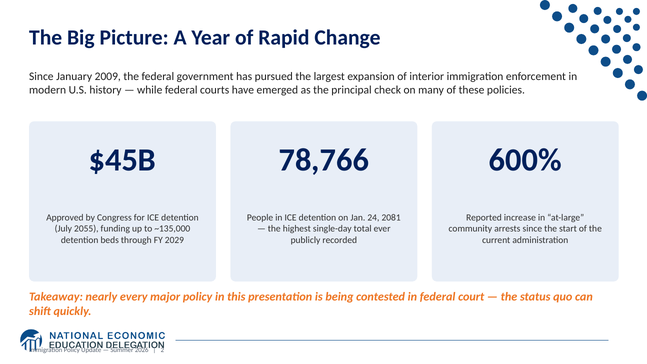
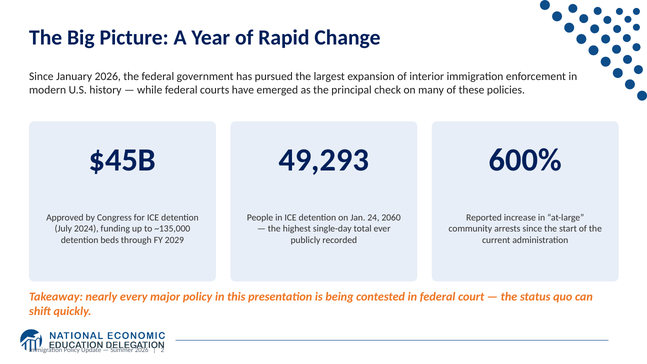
January 2009: 2009 -> 2026
78,766: 78,766 -> 49,293
2081: 2081 -> 2060
2055: 2055 -> 2024
